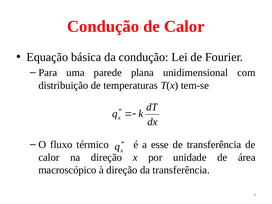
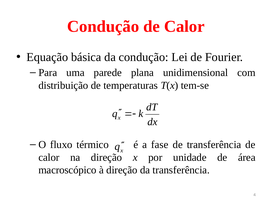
esse: esse -> fase
